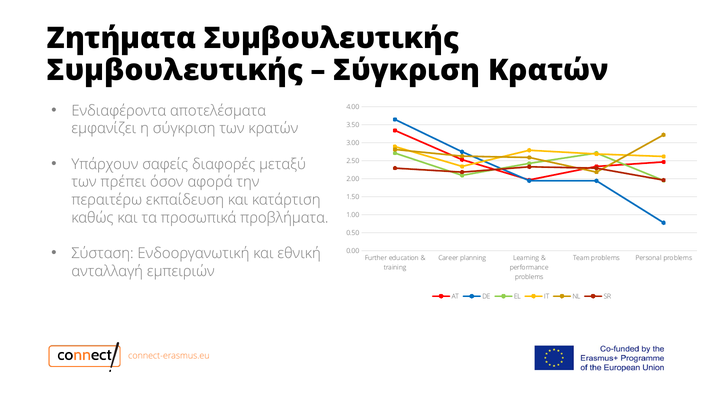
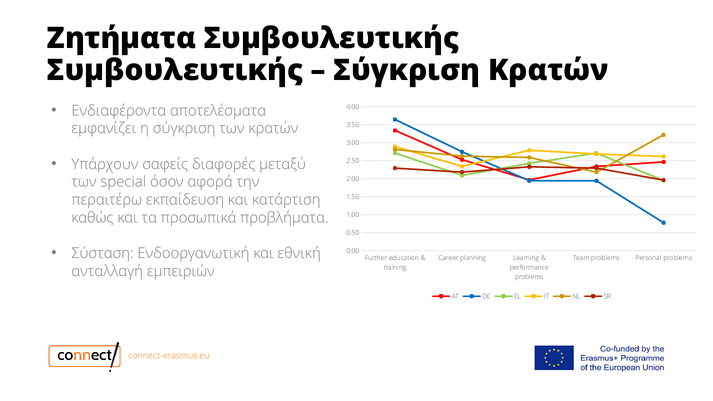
πρέπει: πρέπει -> special
